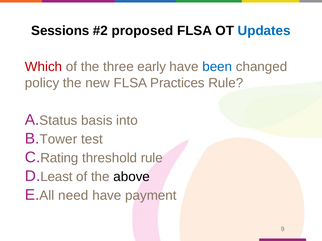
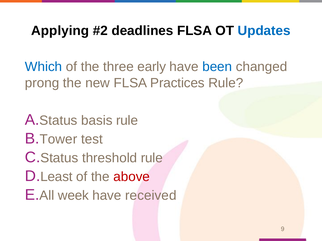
Sessions: Sessions -> Applying
proposed: proposed -> deadlines
Which colour: red -> blue
policy: policy -> prong
basis into: into -> rule
Rating at (59, 158): Rating -> Status
above colour: black -> red
need: need -> week
payment: payment -> received
